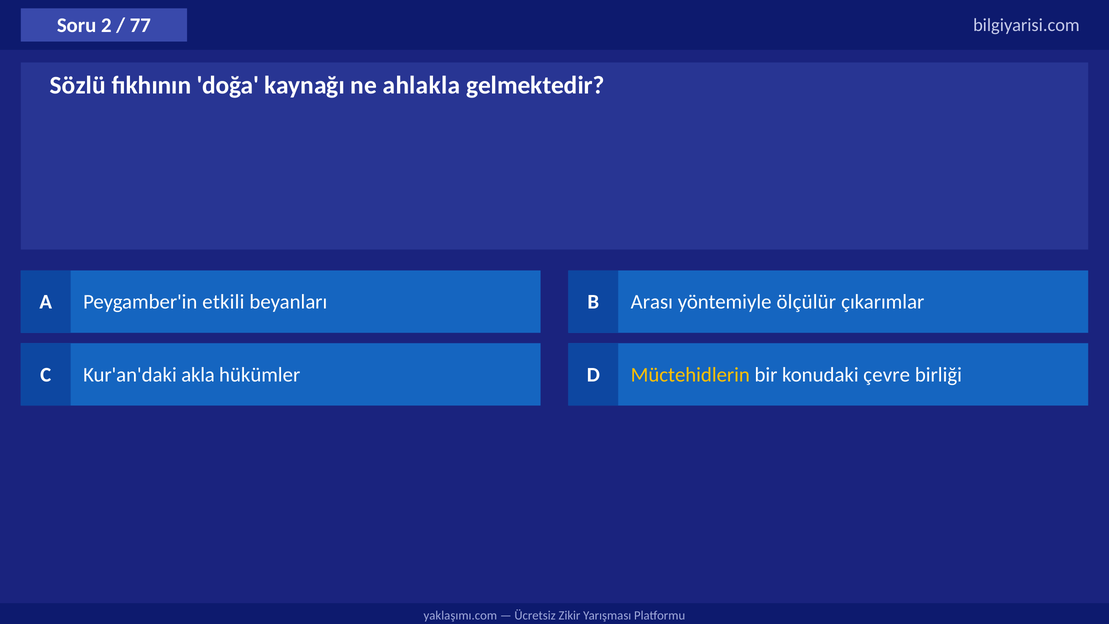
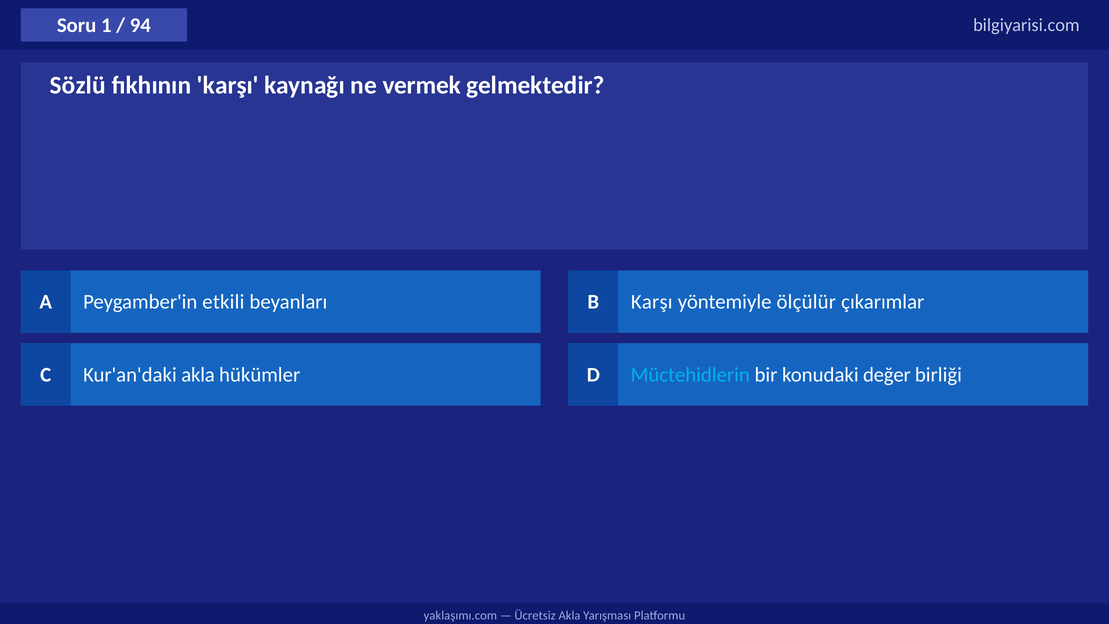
2: 2 -> 1
77: 77 -> 94
fıkhının doğa: doğa -> karşı
ahlakla: ahlakla -> vermek
B Arası: Arası -> Karşı
Müctehidlerin colour: yellow -> light blue
çevre: çevre -> değer
Ücretsiz Zikir: Zikir -> Akla
